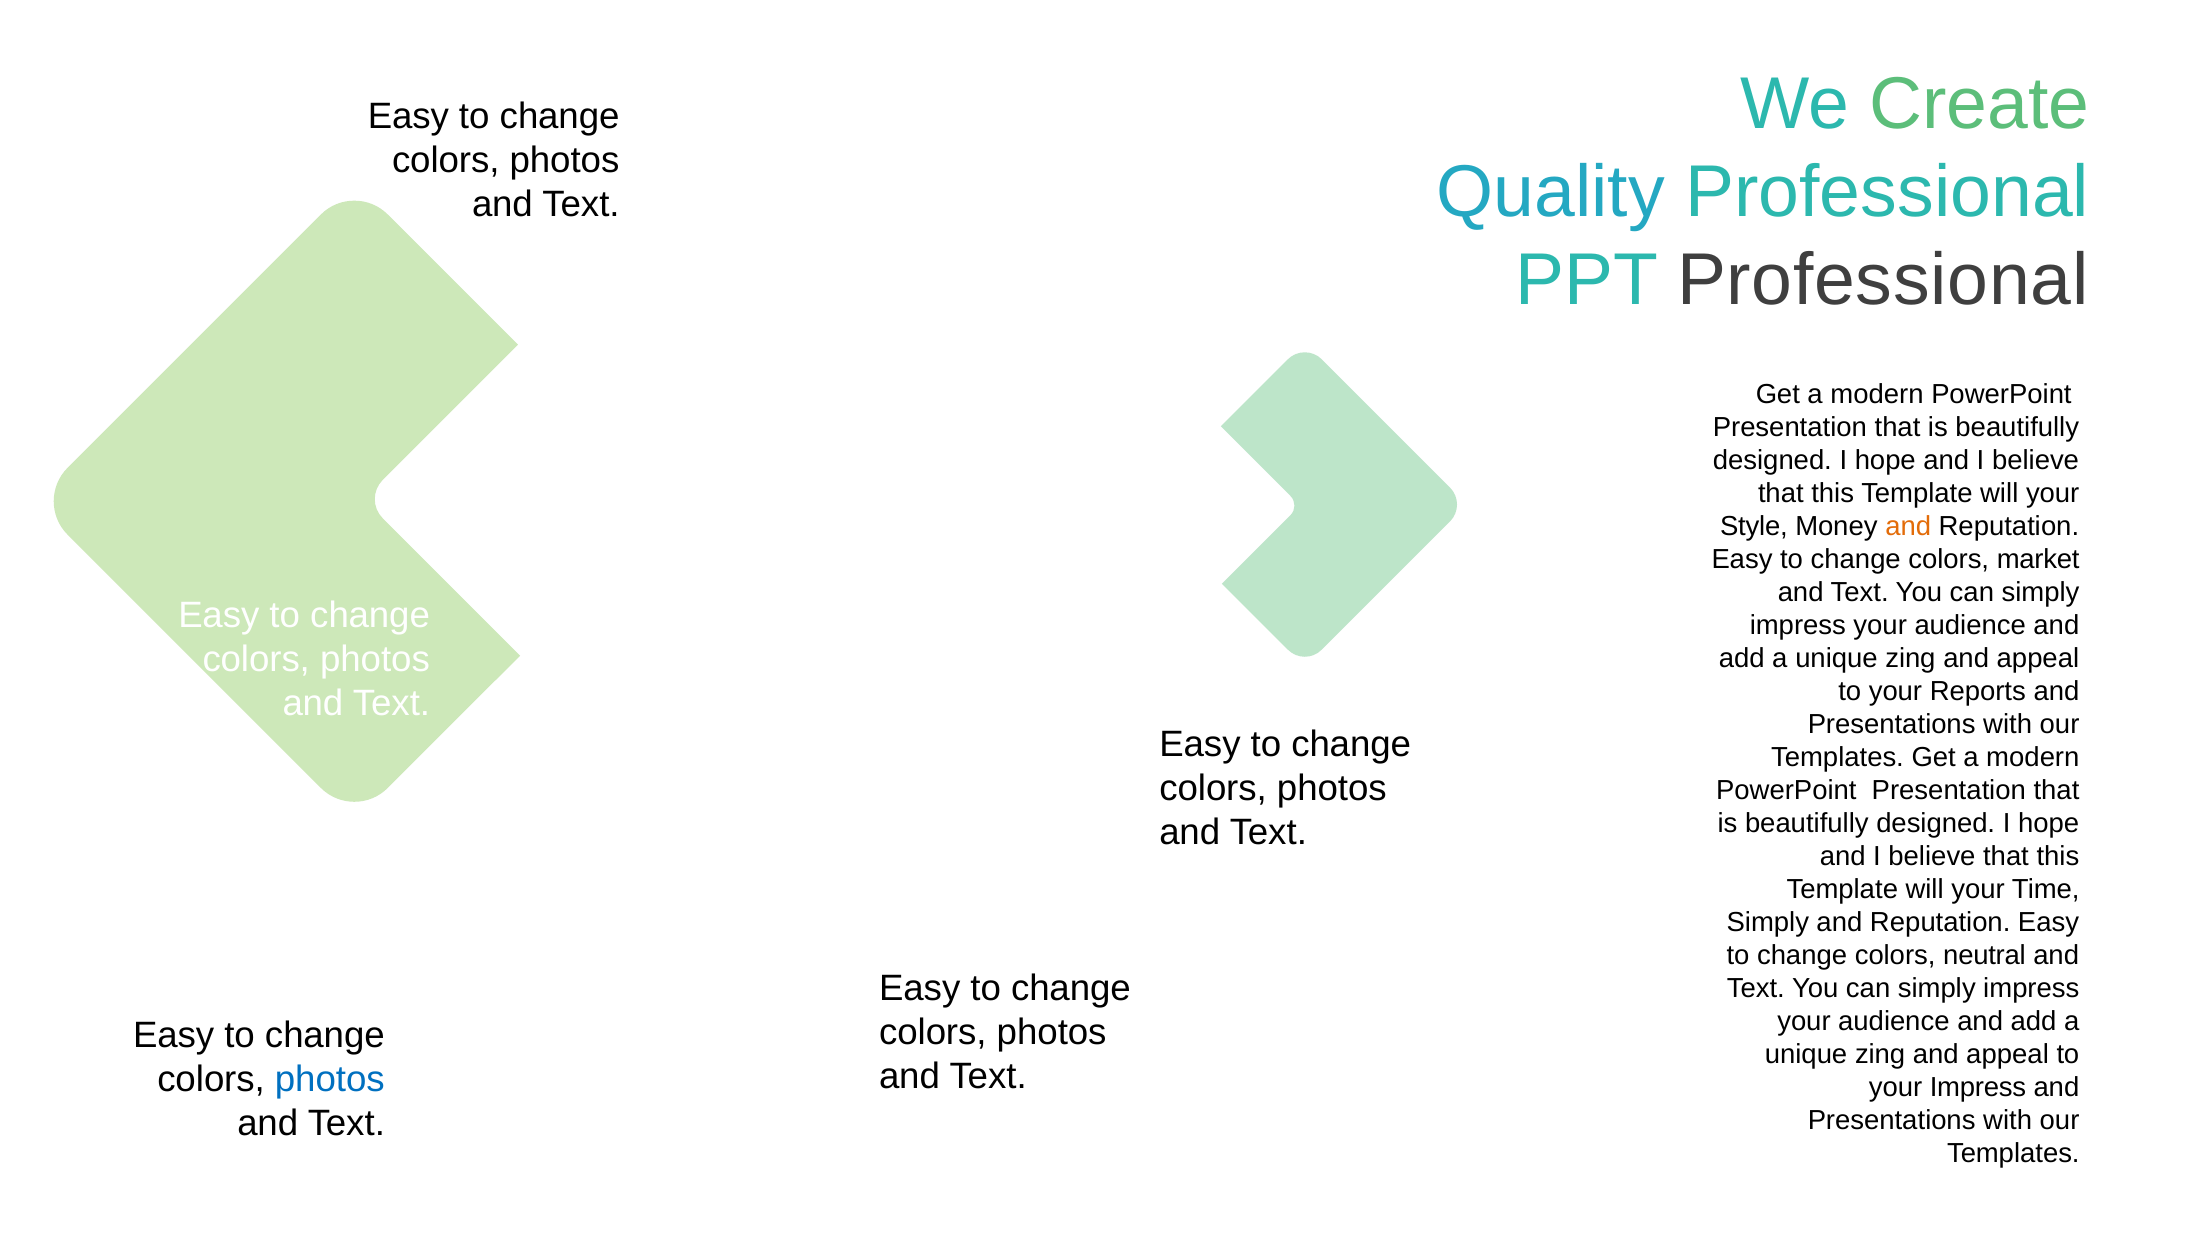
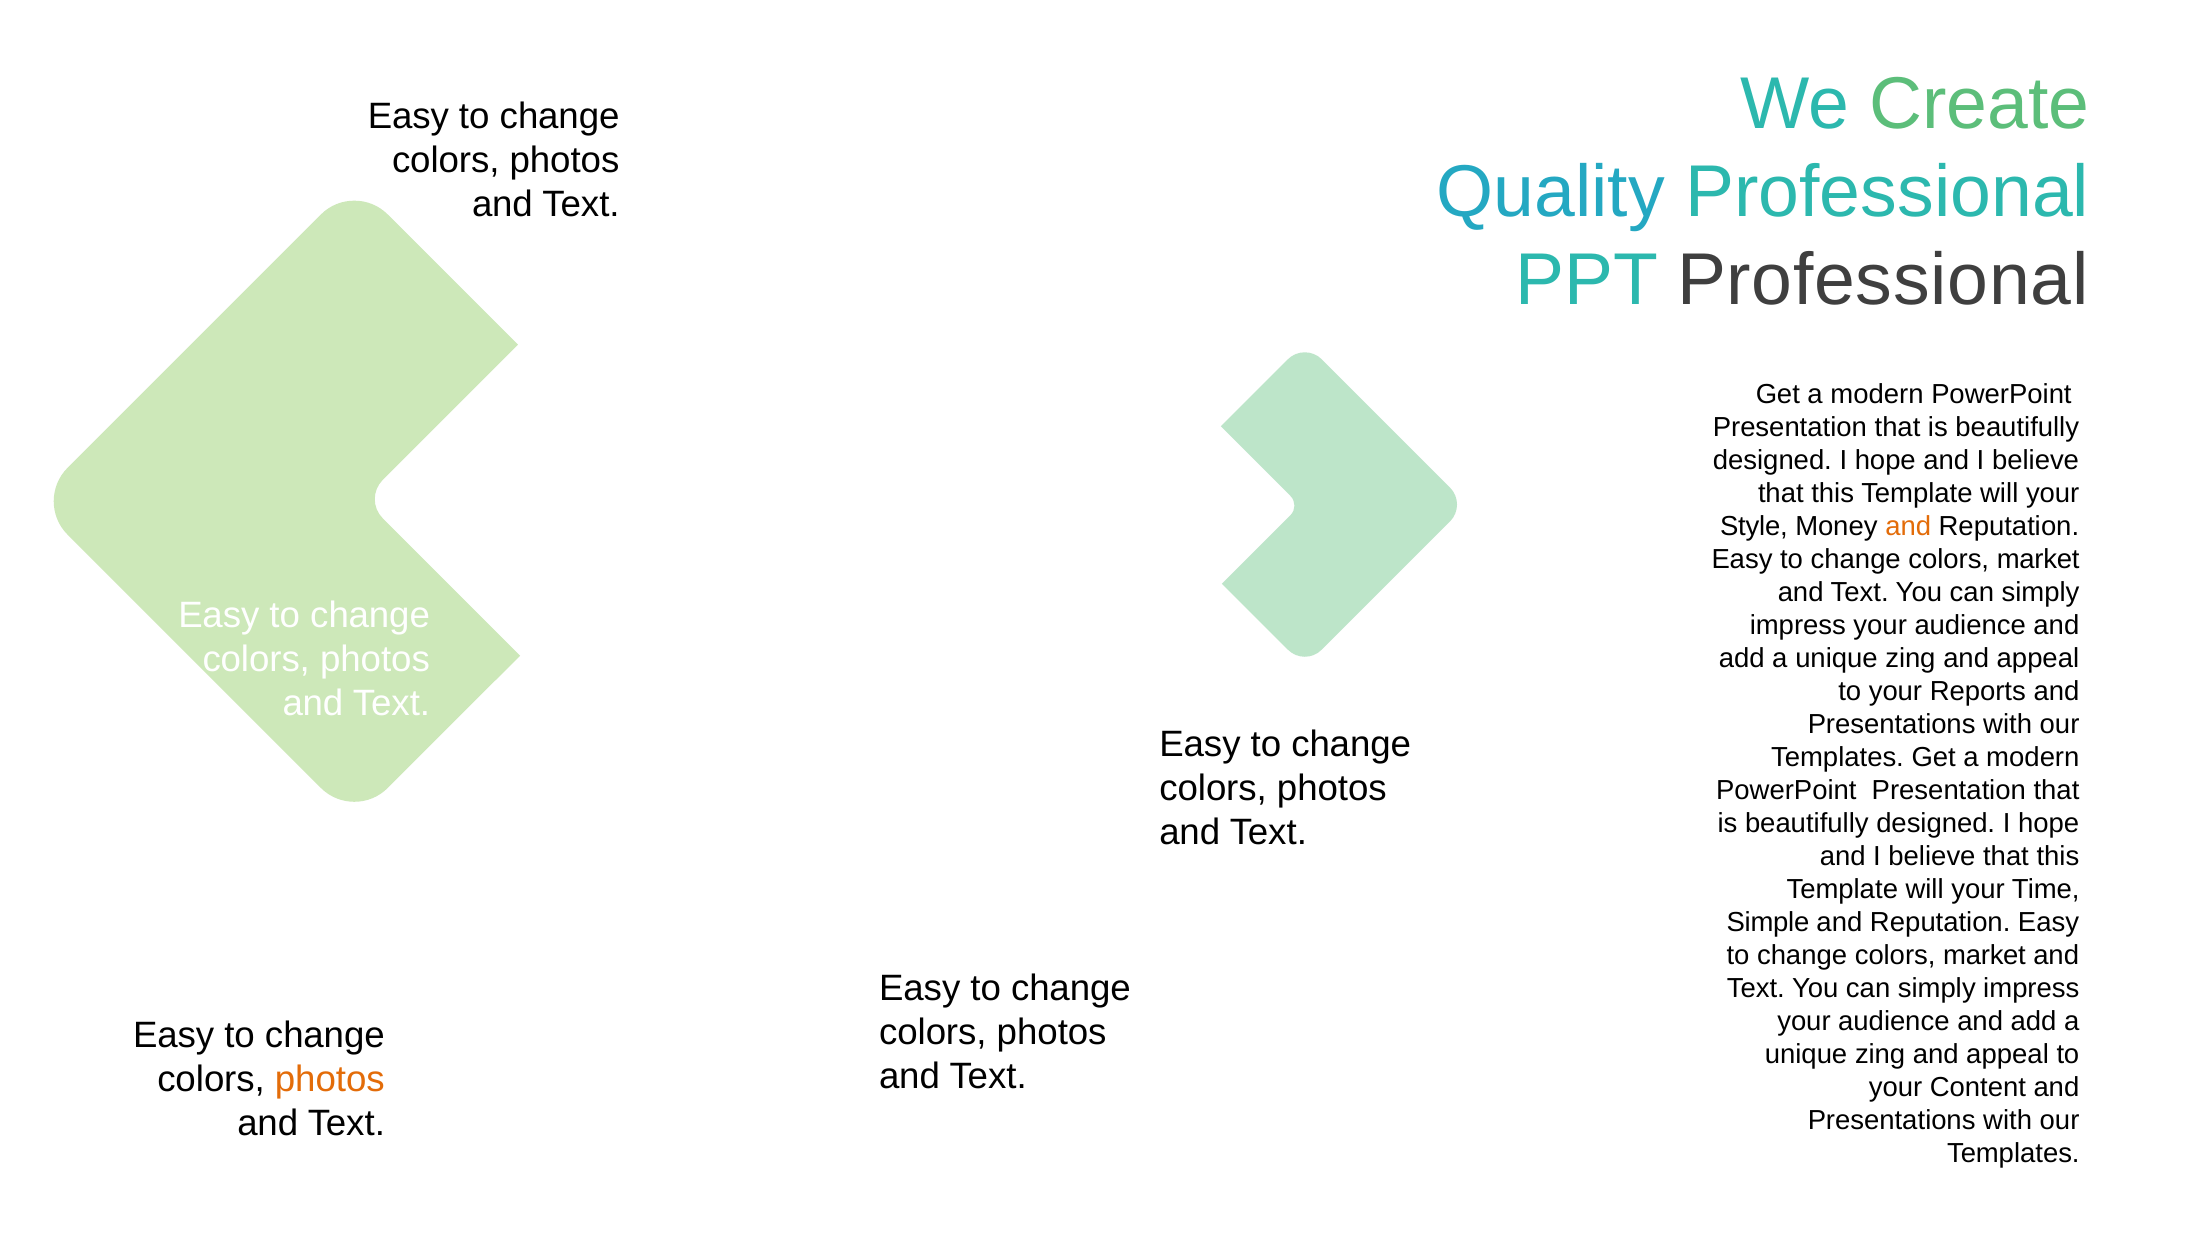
Simply at (1768, 923): Simply -> Simple
neutral at (1985, 956): neutral -> market
photos at (330, 1080) colour: blue -> orange
your Impress: Impress -> Content
